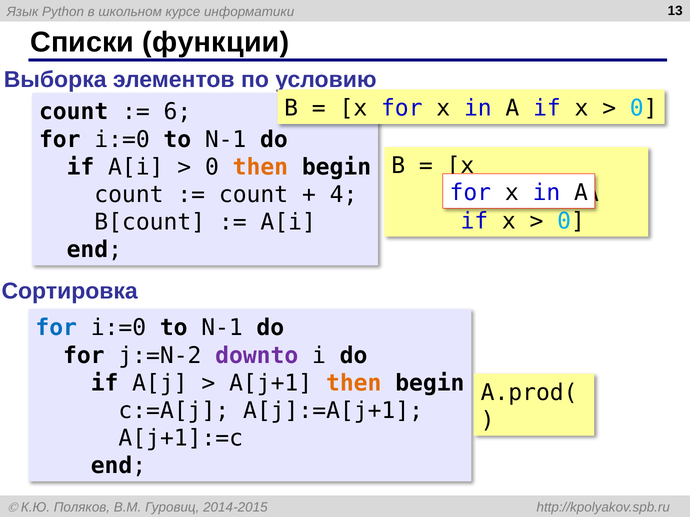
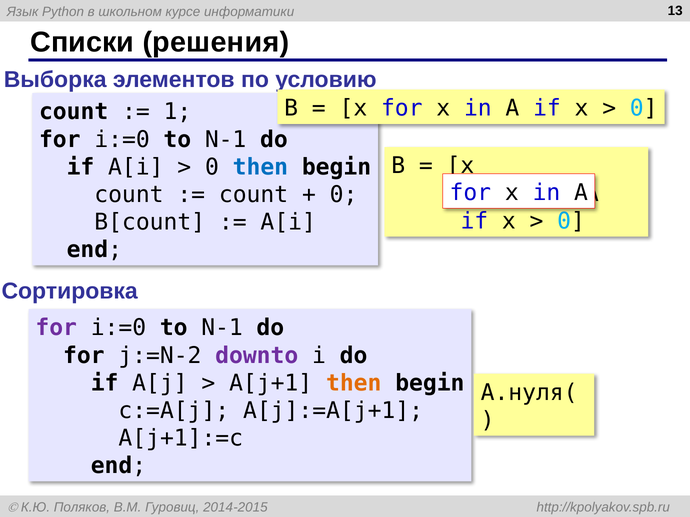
функции: функции -> решения
6: 6 -> 1
then at (260, 167) colour: orange -> blue
4 at (344, 195): 4 -> 0
for at (56, 328) colour: blue -> purple
A.prod(: A.prod( -> A.нуля(
